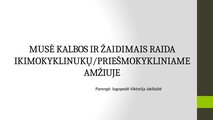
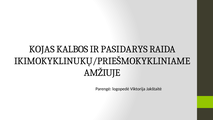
MUSĖ: MUSĖ -> KOJAS
ŽAIDIMAIS: ŽAIDIMAIS -> PASIDARYS
